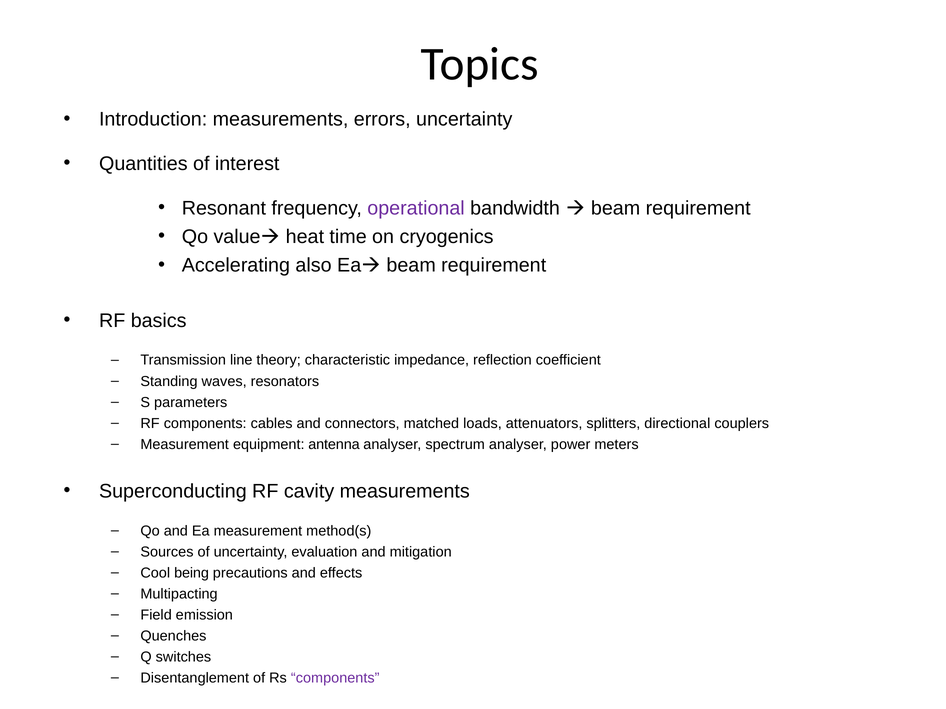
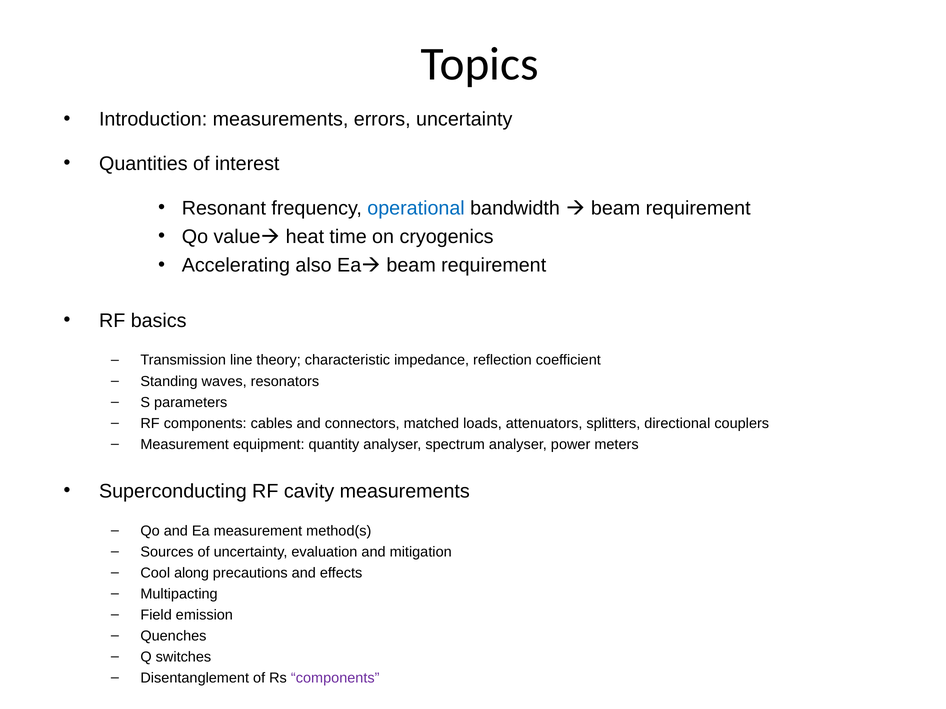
operational colour: purple -> blue
antenna: antenna -> quantity
being: being -> along
